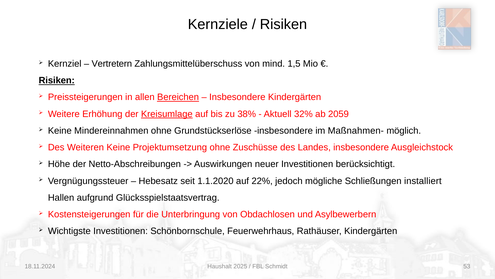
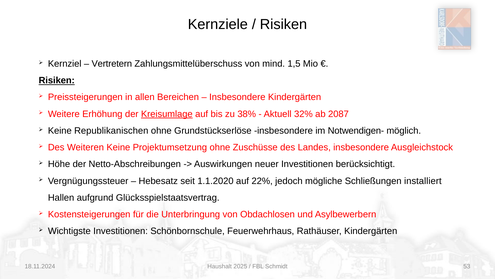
Bereichen underline: present -> none
2059: 2059 -> 2087
Mindereinnahmen: Mindereinnahmen -> Republikanischen
Maßnahmen-: Maßnahmen- -> Notwendigen-
